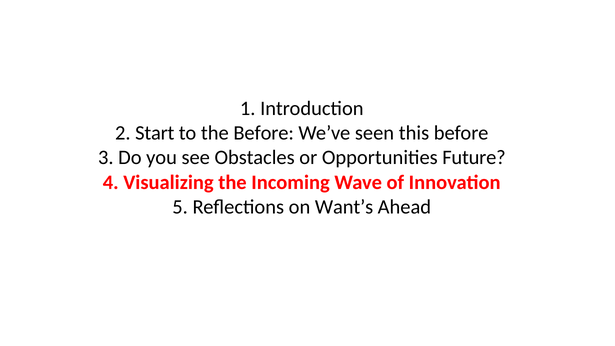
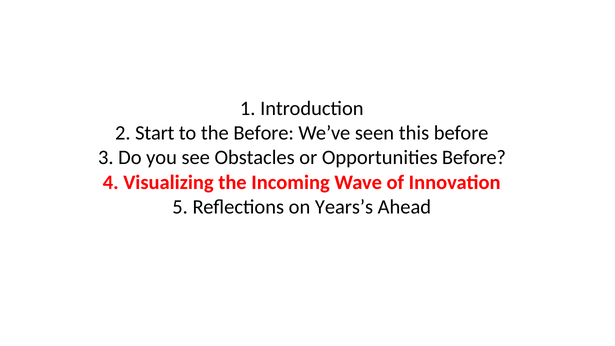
Opportunities Future: Future -> Before
Want’s: Want’s -> Years’s
